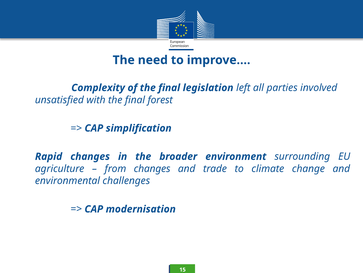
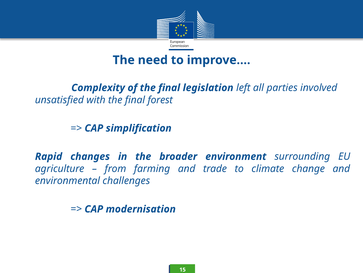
from changes: changes -> farming
